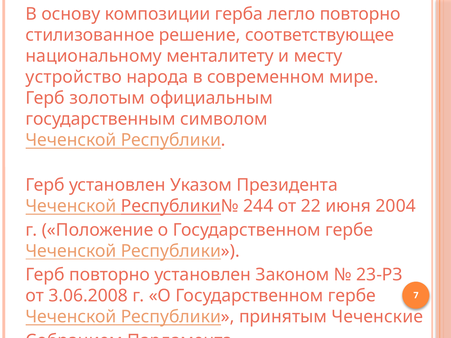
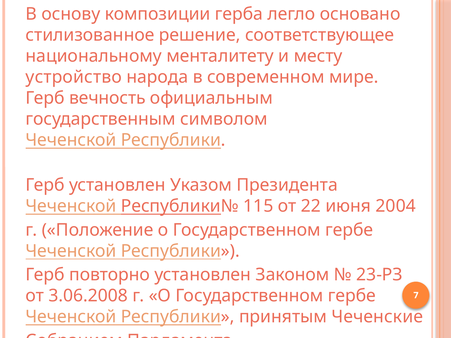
легло повторно: повторно -> основано
золотым: золотым -> вечность
244: 244 -> 115
